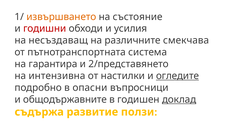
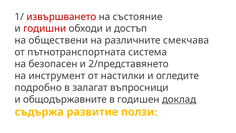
извършването colour: orange -> red
усилия: усилия -> достъп
несъздаващ: несъздаващ -> обществени
гарантира: гарантира -> безопасен
интензивна: интензивна -> инструмент
огледите underline: present -> none
опасни: опасни -> залагат
